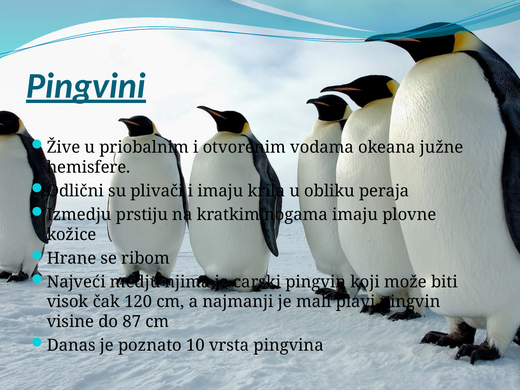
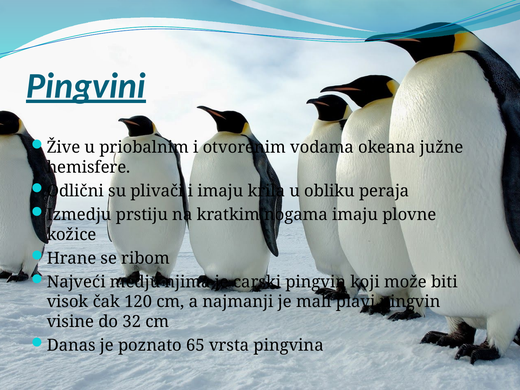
87: 87 -> 32
10: 10 -> 65
